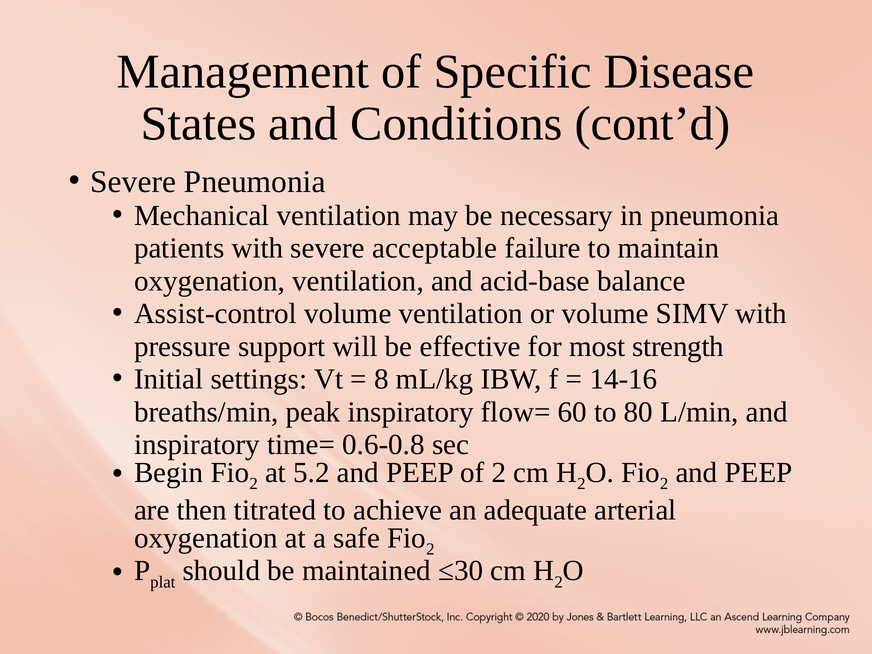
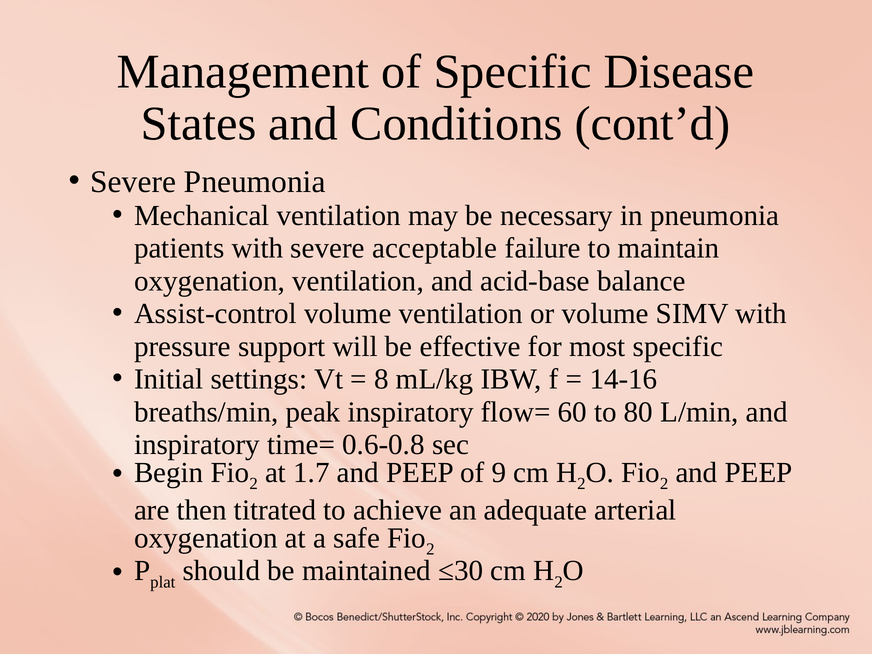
most strength: strength -> specific
5.2: 5.2 -> 1.7
of 2: 2 -> 9
